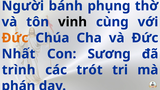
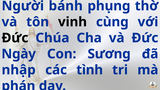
Đức at (15, 38) colour: orange -> black
Nhất: Nhất -> Ngày
trình: trình -> nhập
trót: trót -> tình
